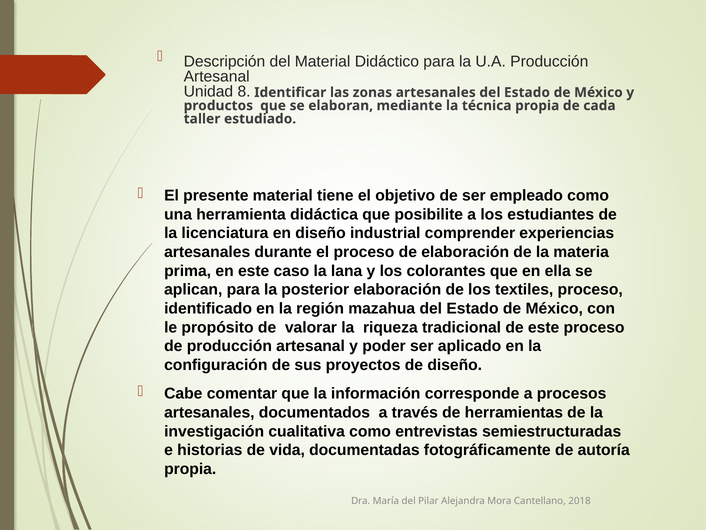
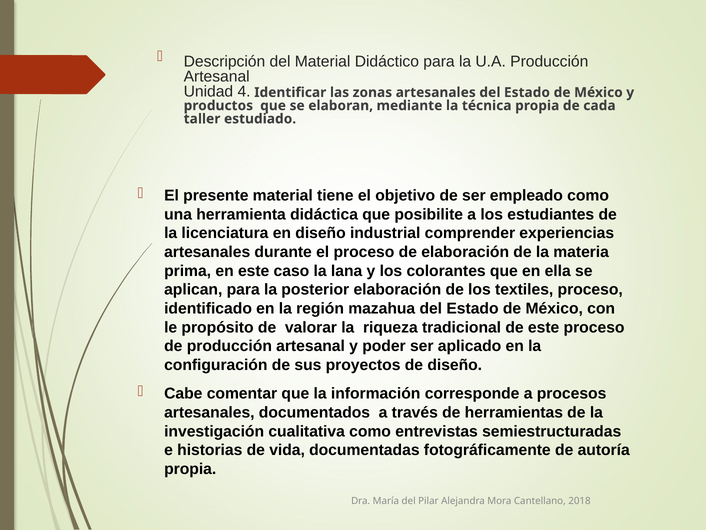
8: 8 -> 4
